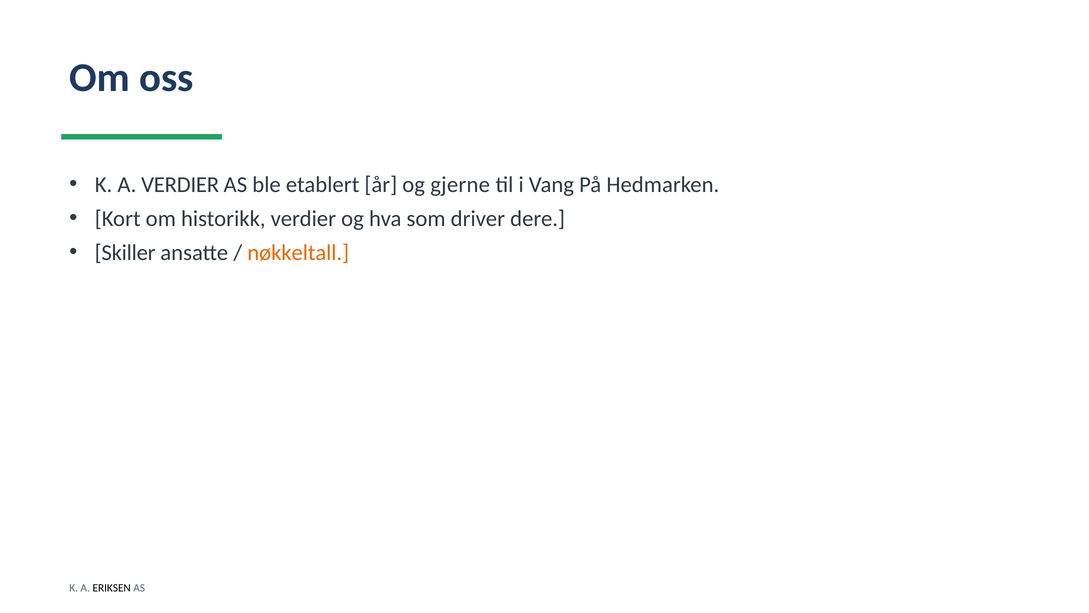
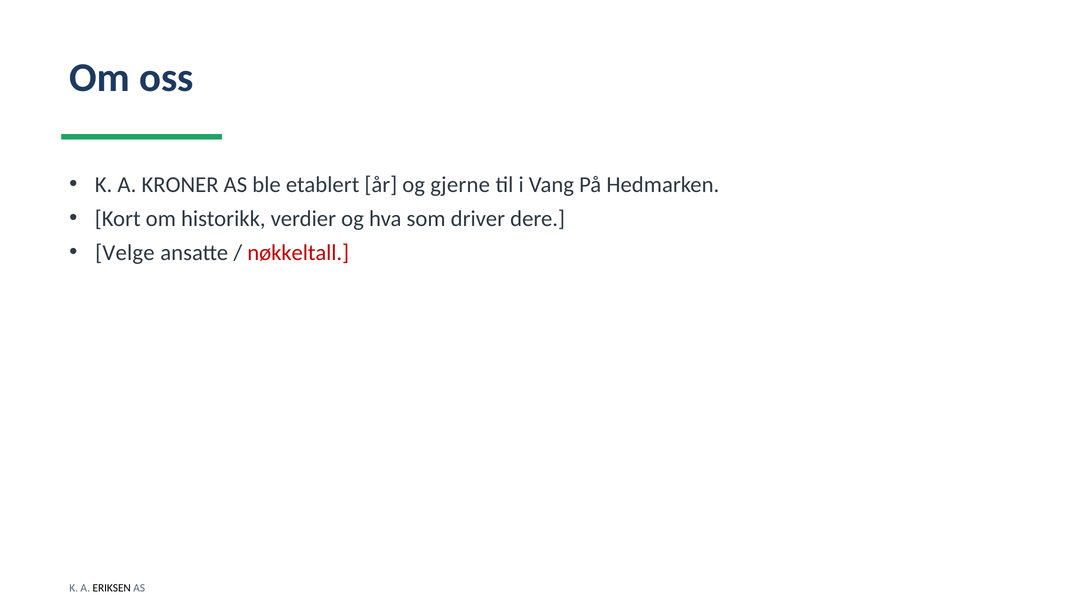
A VERDIER: VERDIER -> KRONER
Skiller: Skiller -> Velge
nøkkeltall colour: orange -> red
